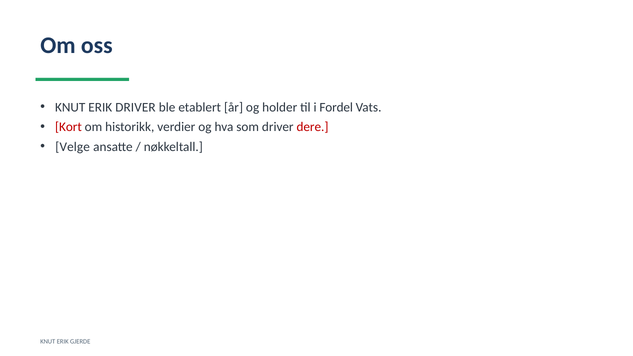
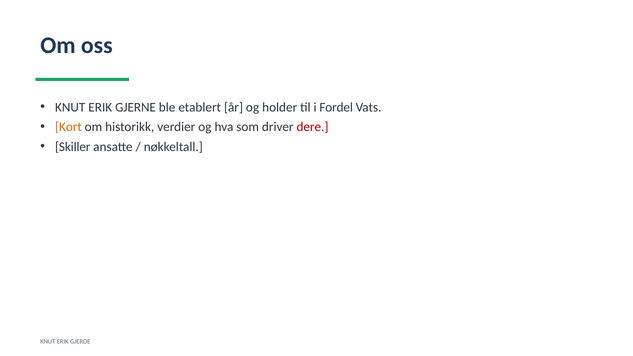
ERIK DRIVER: DRIVER -> GJERNE
Kort colour: red -> orange
Velge: Velge -> Skiller
